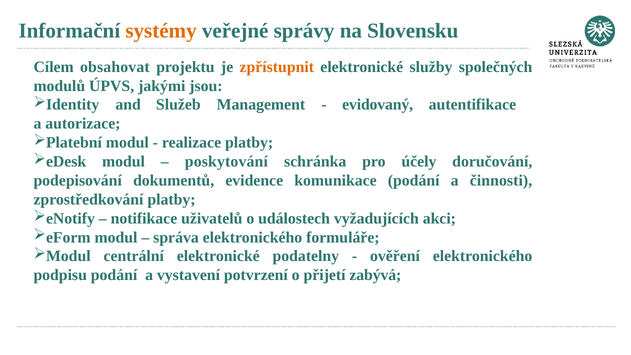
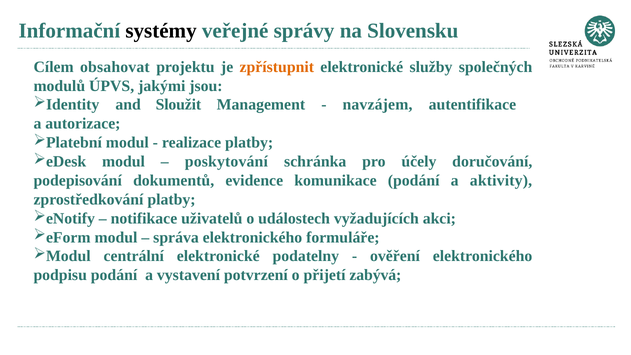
systémy colour: orange -> black
Služeb: Služeb -> Sloužit
evidovaný: evidovaný -> navzájem
činnosti: činnosti -> aktivity
